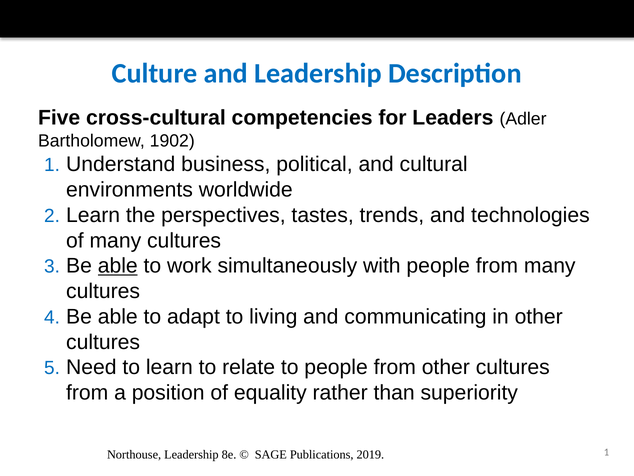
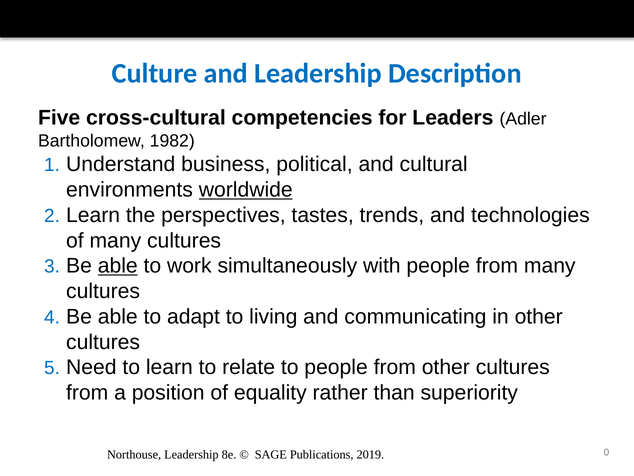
1902: 1902 -> 1982
worldwide underline: none -> present
2019 1: 1 -> 0
